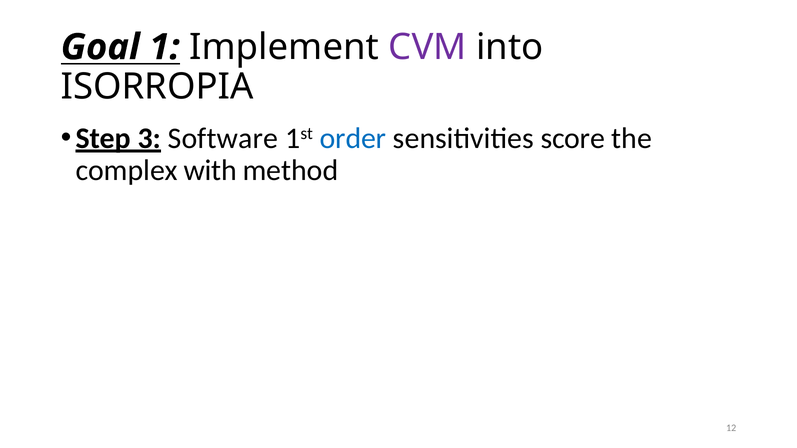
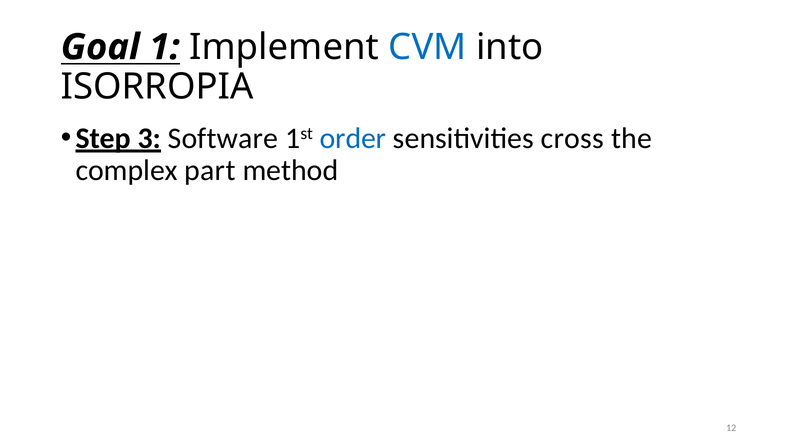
CVM colour: purple -> blue
score: score -> cross
with: with -> part
